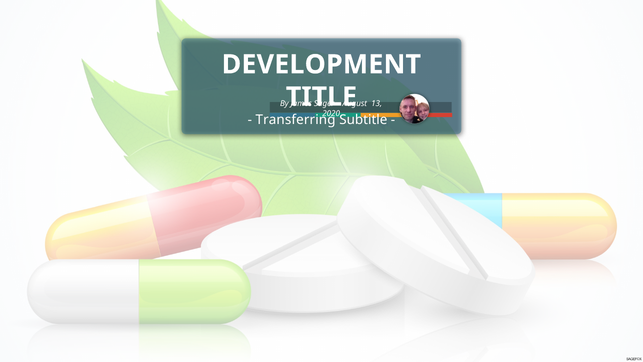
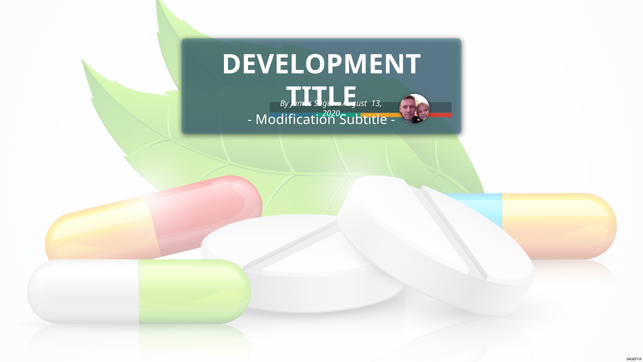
Transferring: Transferring -> Modification
